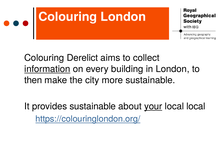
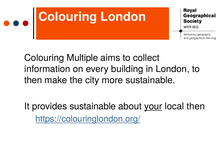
Derelict: Derelict -> Multiple
information underline: present -> none
local local: local -> then
